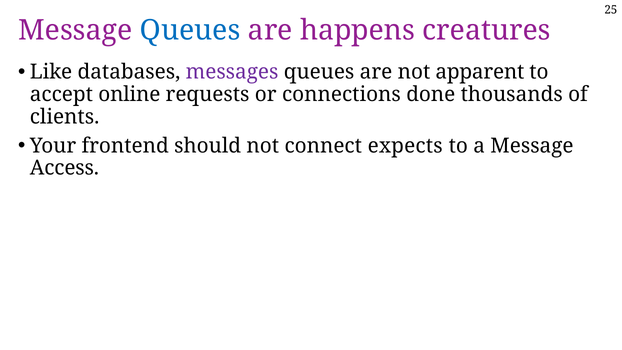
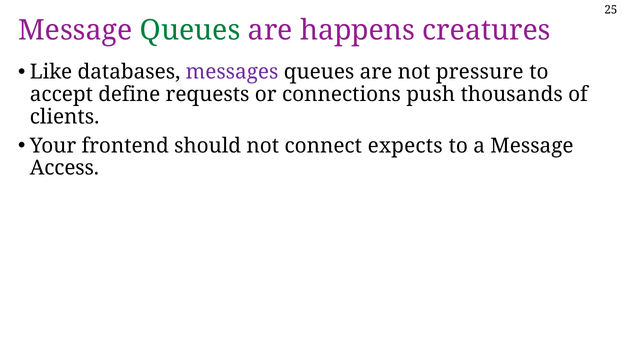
Queues at (190, 30) colour: blue -> green
apparent: apparent -> pressure
online: online -> define
done: done -> push
